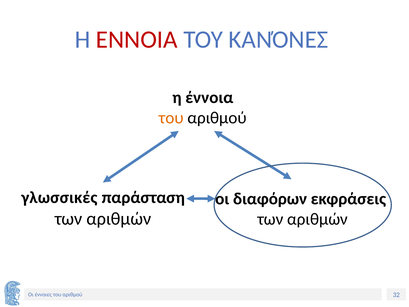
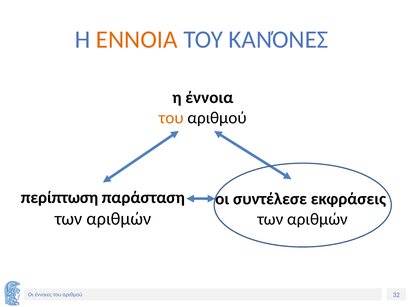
ΕΝΝΟΙΑ colour: red -> orange
γλωσσικές: γλωσσικές -> περίπτωση
διαφόρων: διαφόρων -> συντέλεσε
